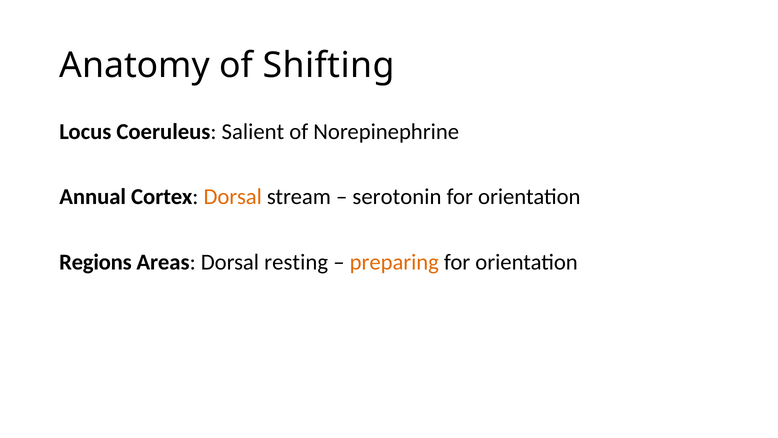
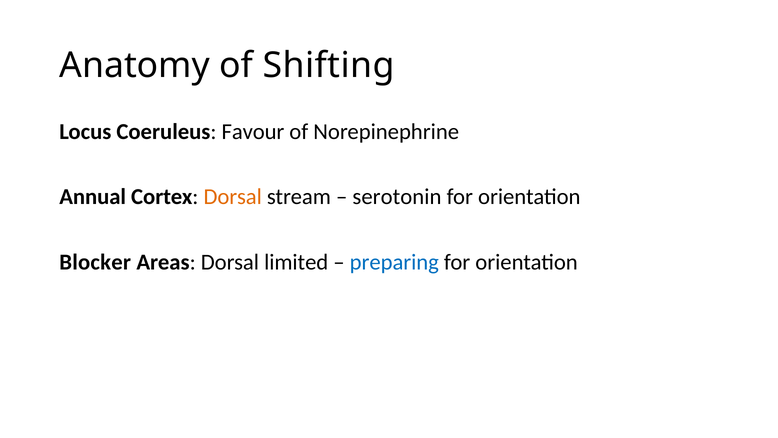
Salient: Salient -> Favour
Regions: Regions -> Blocker
resting: resting -> limited
preparing colour: orange -> blue
